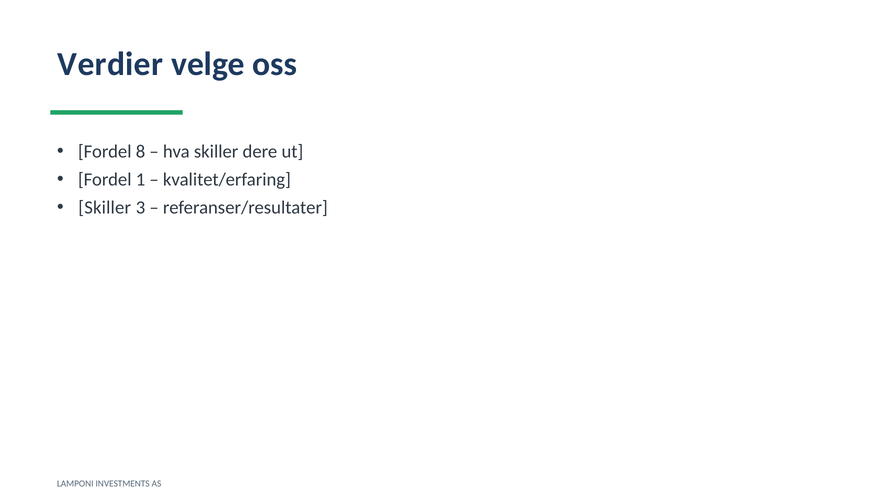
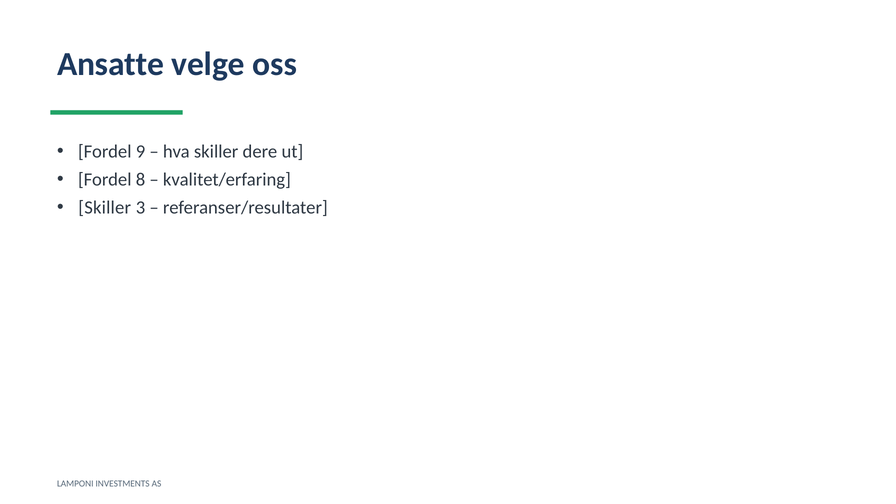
Verdier: Verdier -> Ansatte
8: 8 -> 9
1: 1 -> 8
